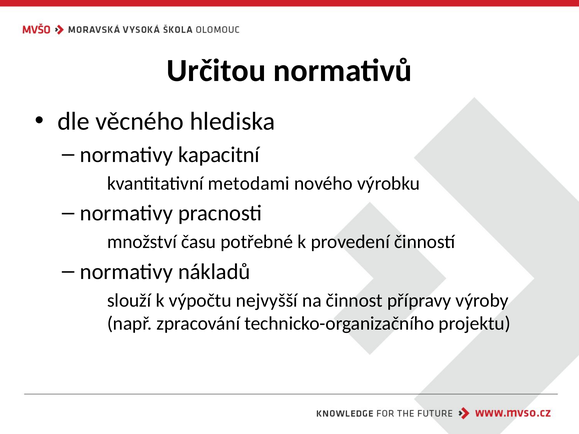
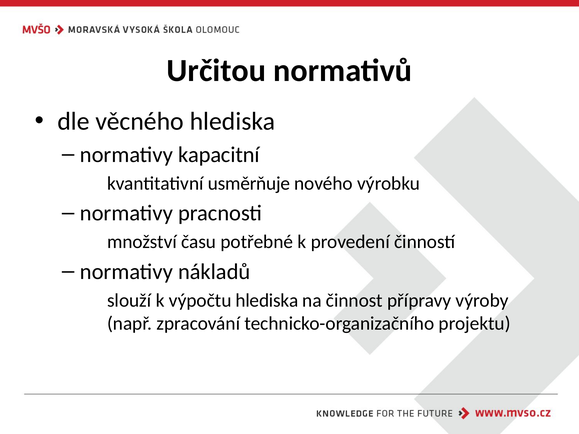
metodami: metodami -> usměrňuje
výpočtu nejvyšší: nejvyšší -> hlediska
